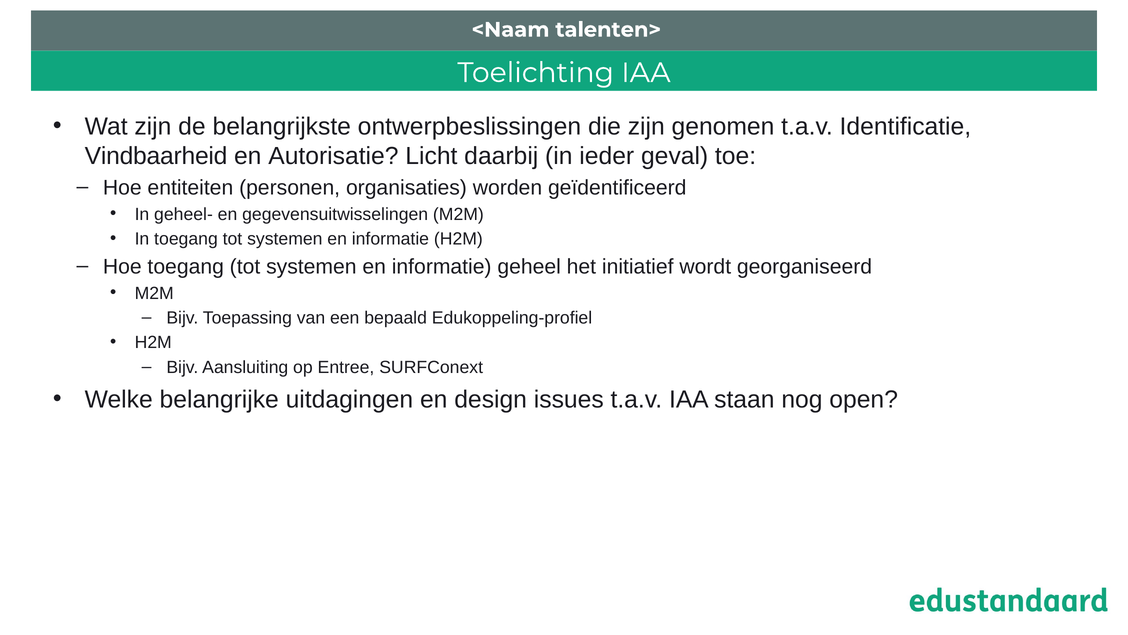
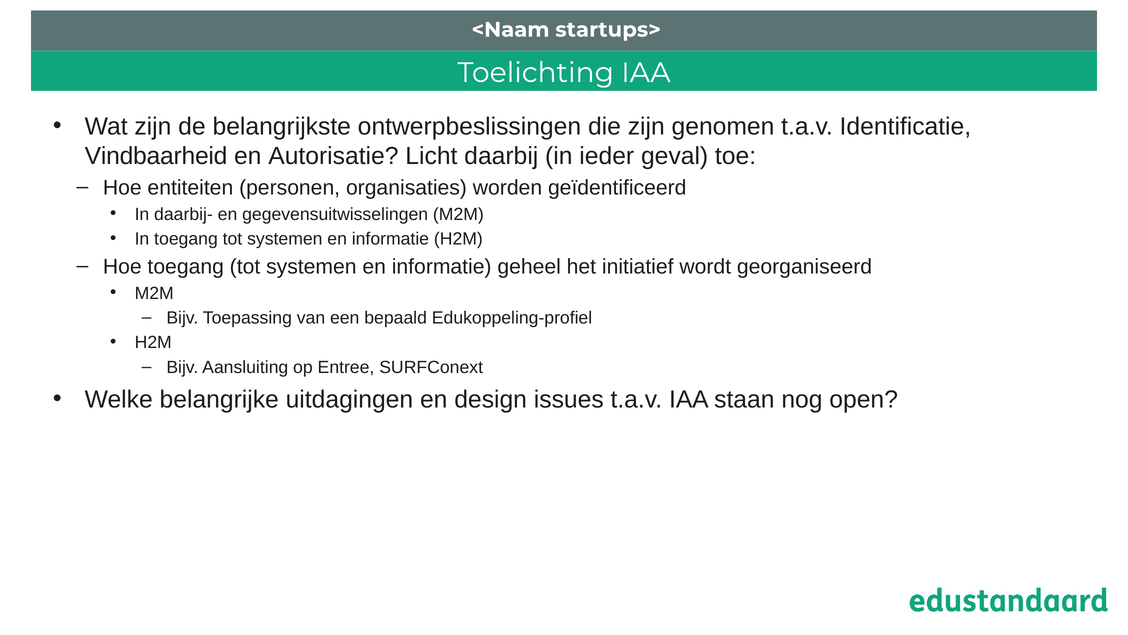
talenten>: talenten> -> startups>
geheel-: geheel- -> daarbij-
